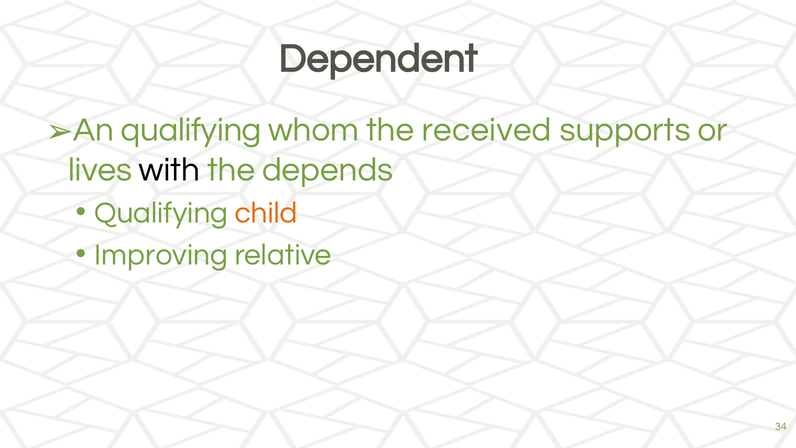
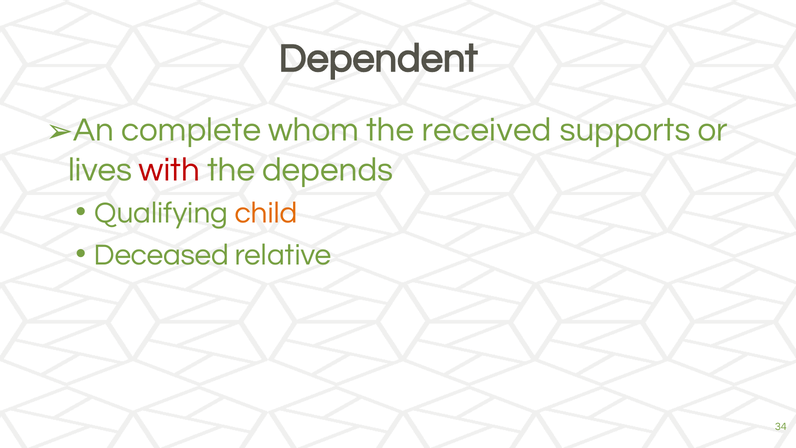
An qualifying: qualifying -> complete
with colour: black -> red
Improving: Improving -> Deceased
